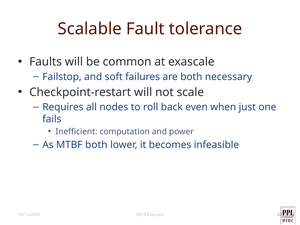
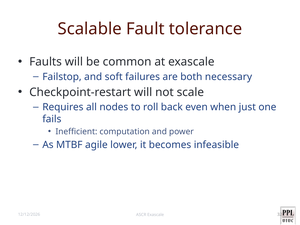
MTBF both: both -> agile
